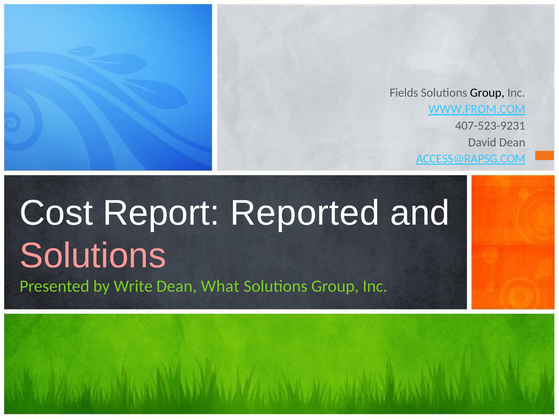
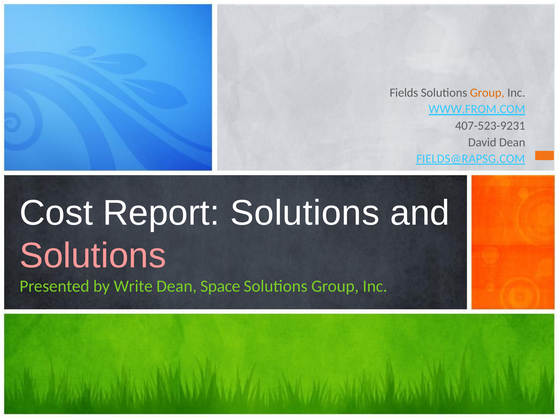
Group at (487, 93) colour: black -> orange
ACCESS@RAPSG.COM: ACCESS@RAPSG.COM -> FIELDS@RAPSG.COM
Report Reported: Reported -> Solutions
What: What -> Space
